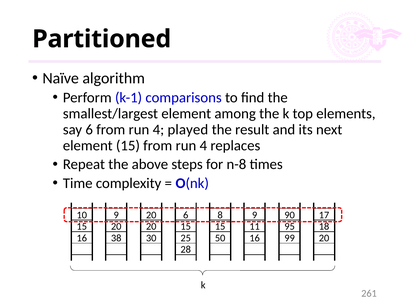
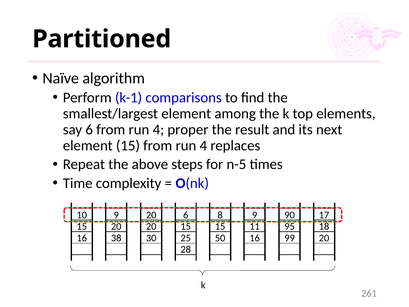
played: played -> proper
n-8: n-8 -> n-5
